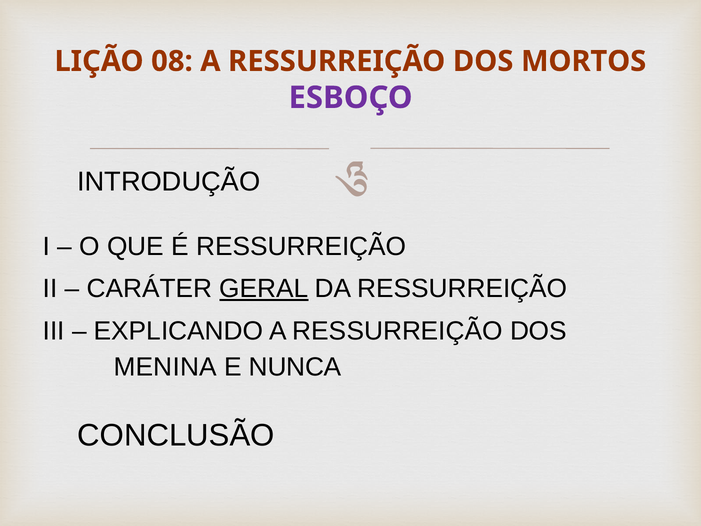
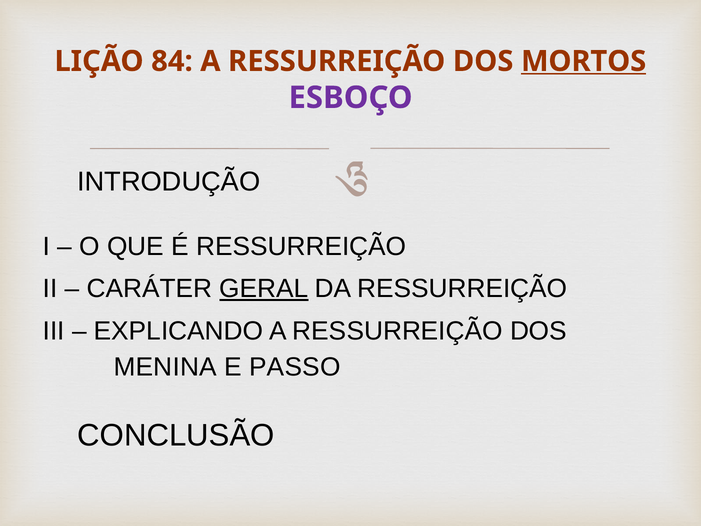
08: 08 -> 84
MORTOS underline: none -> present
NUNCA: NUNCA -> PASSO
